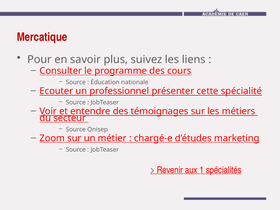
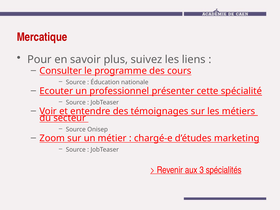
1: 1 -> 3
